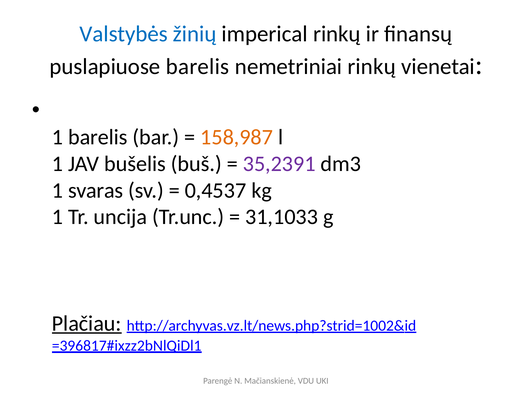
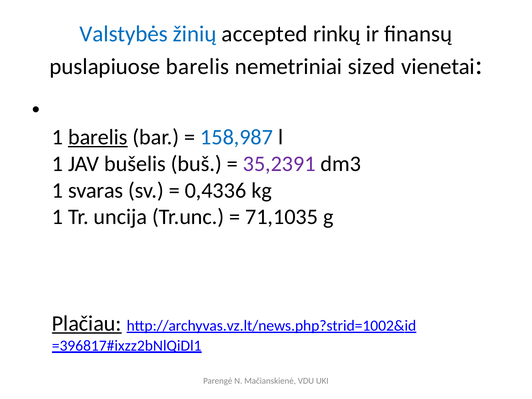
imperical: imperical -> accepted
nemetriniai rinkų: rinkų -> sized
barelis at (98, 137) underline: none -> present
158,987 colour: orange -> blue
0,4537: 0,4537 -> 0,4336
31,1033: 31,1033 -> 71,1035
